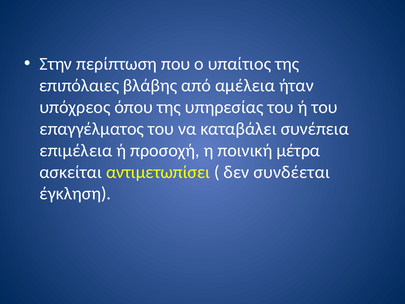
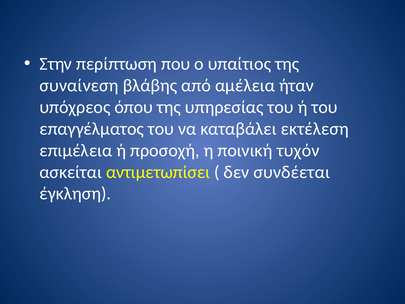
επιπόλαιες: επιπόλαιες -> συναίνεση
συνέπεια: συνέπεια -> εκτέλεση
μέτρα: μέτρα -> τυχόν
